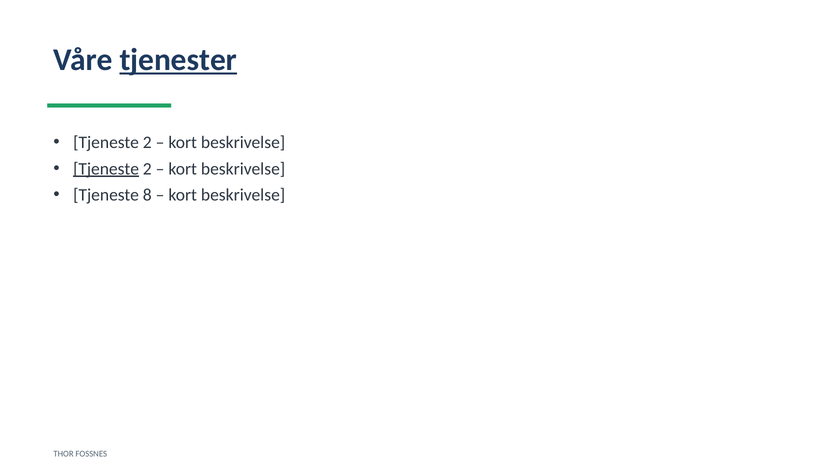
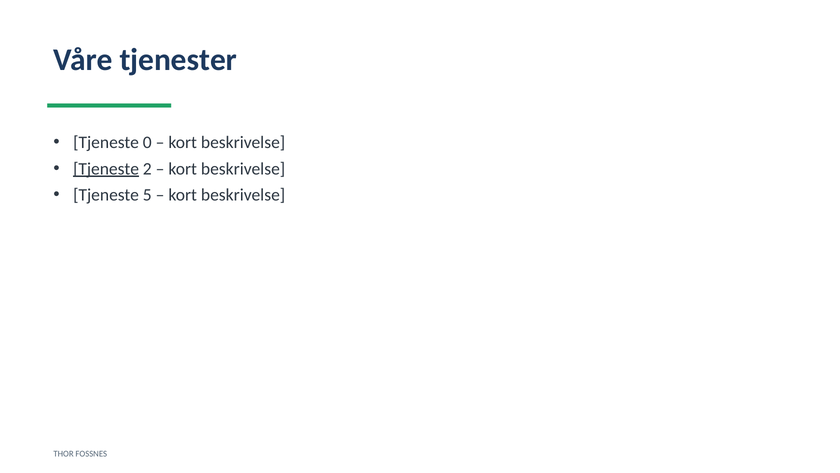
tjenester underline: present -> none
2 at (147, 142): 2 -> 0
8: 8 -> 5
